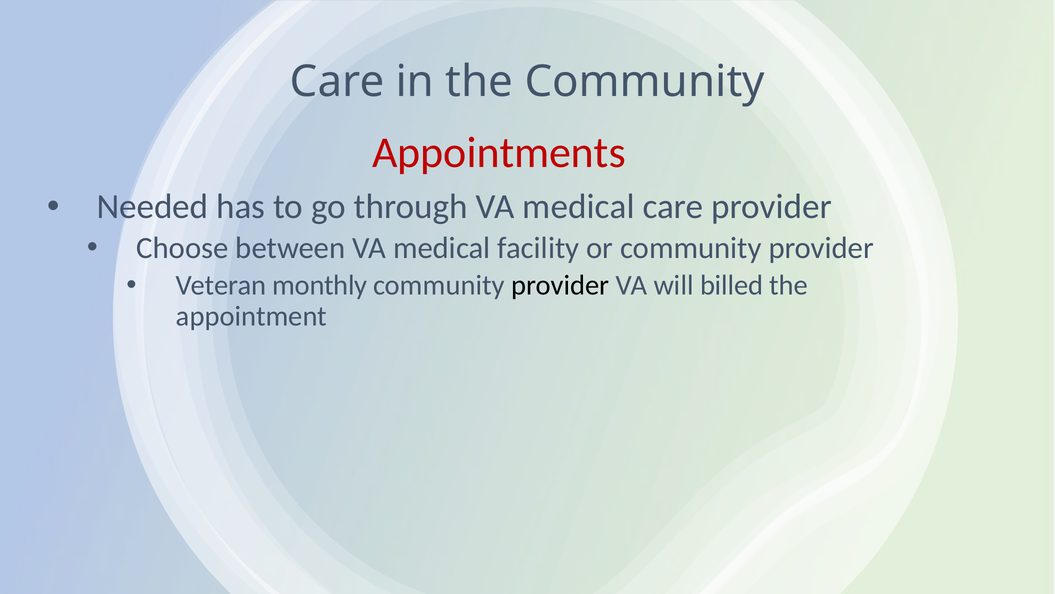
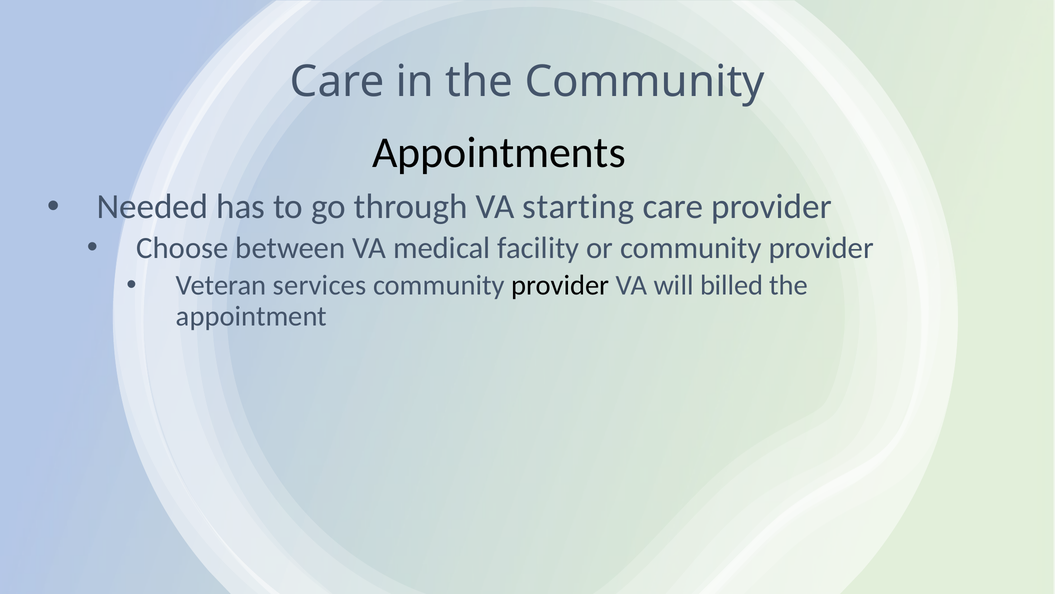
Appointments colour: red -> black
through VA medical: medical -> starting
monthly: monthly -> services
